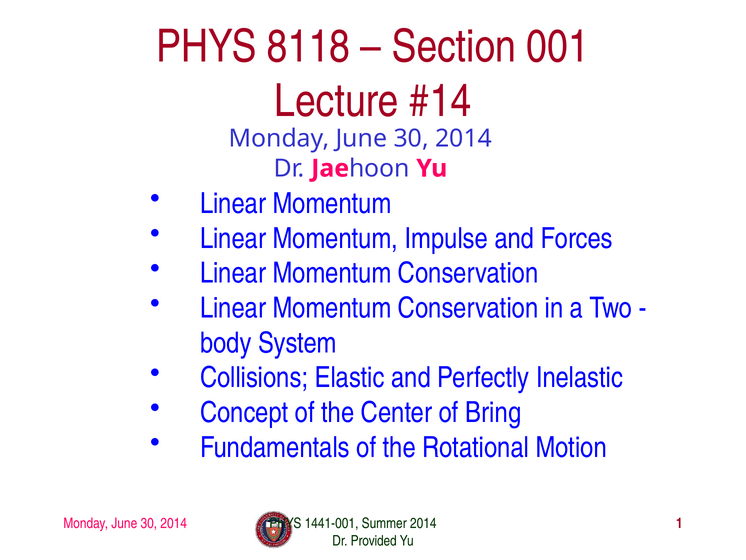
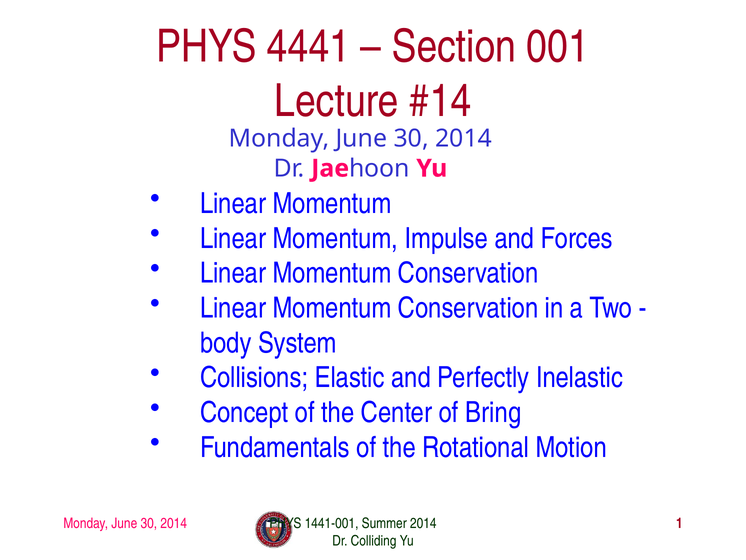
8118: 8118 -> 4441
Provided: Provided -> Colliding
